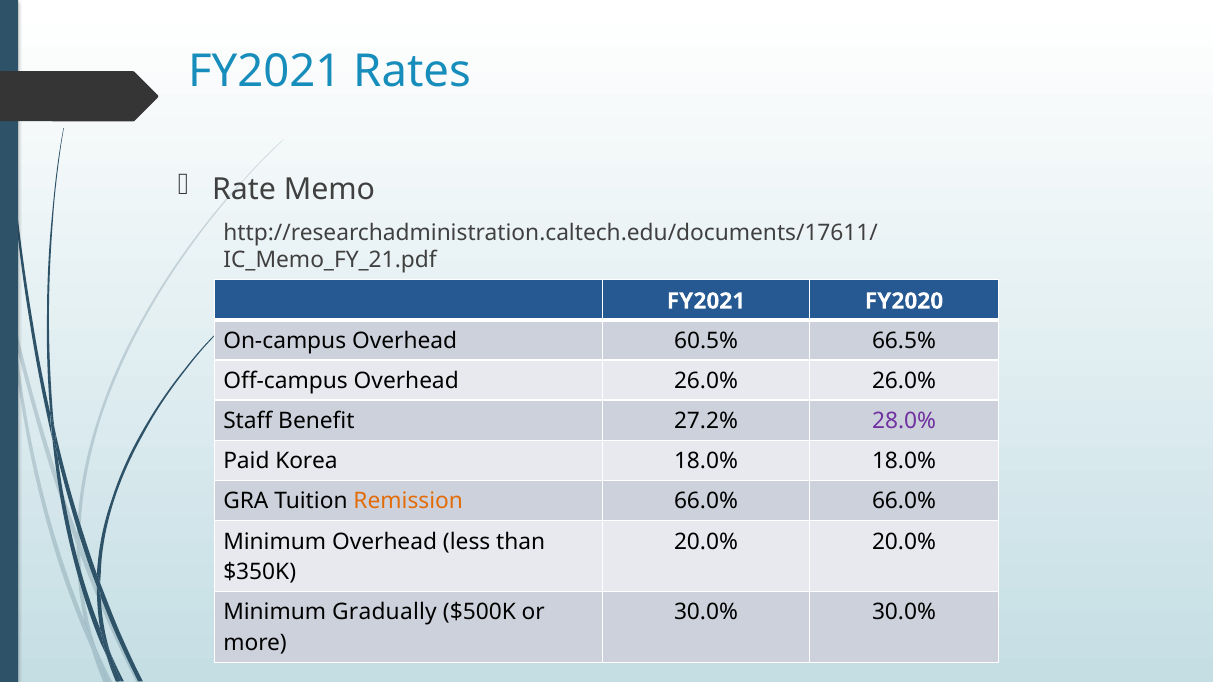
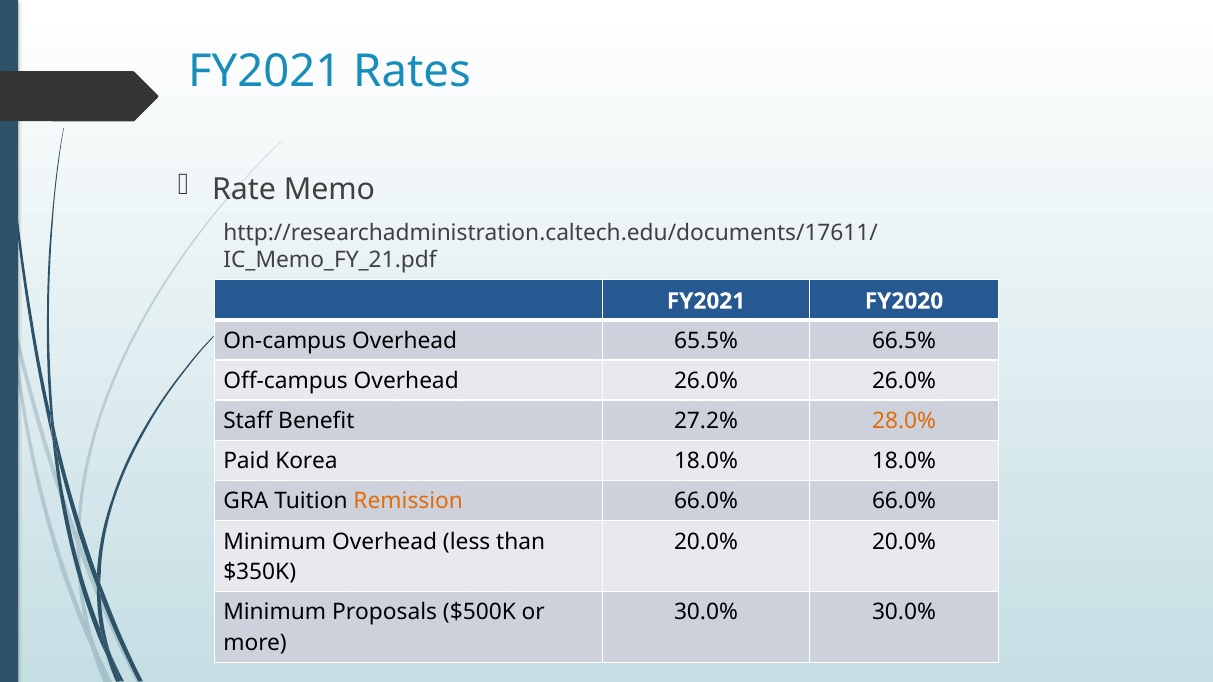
60.5%: 60.5% -> 65.5%
28.0% colour: purple -> orange
Gradually: Gradually -> Proposals
